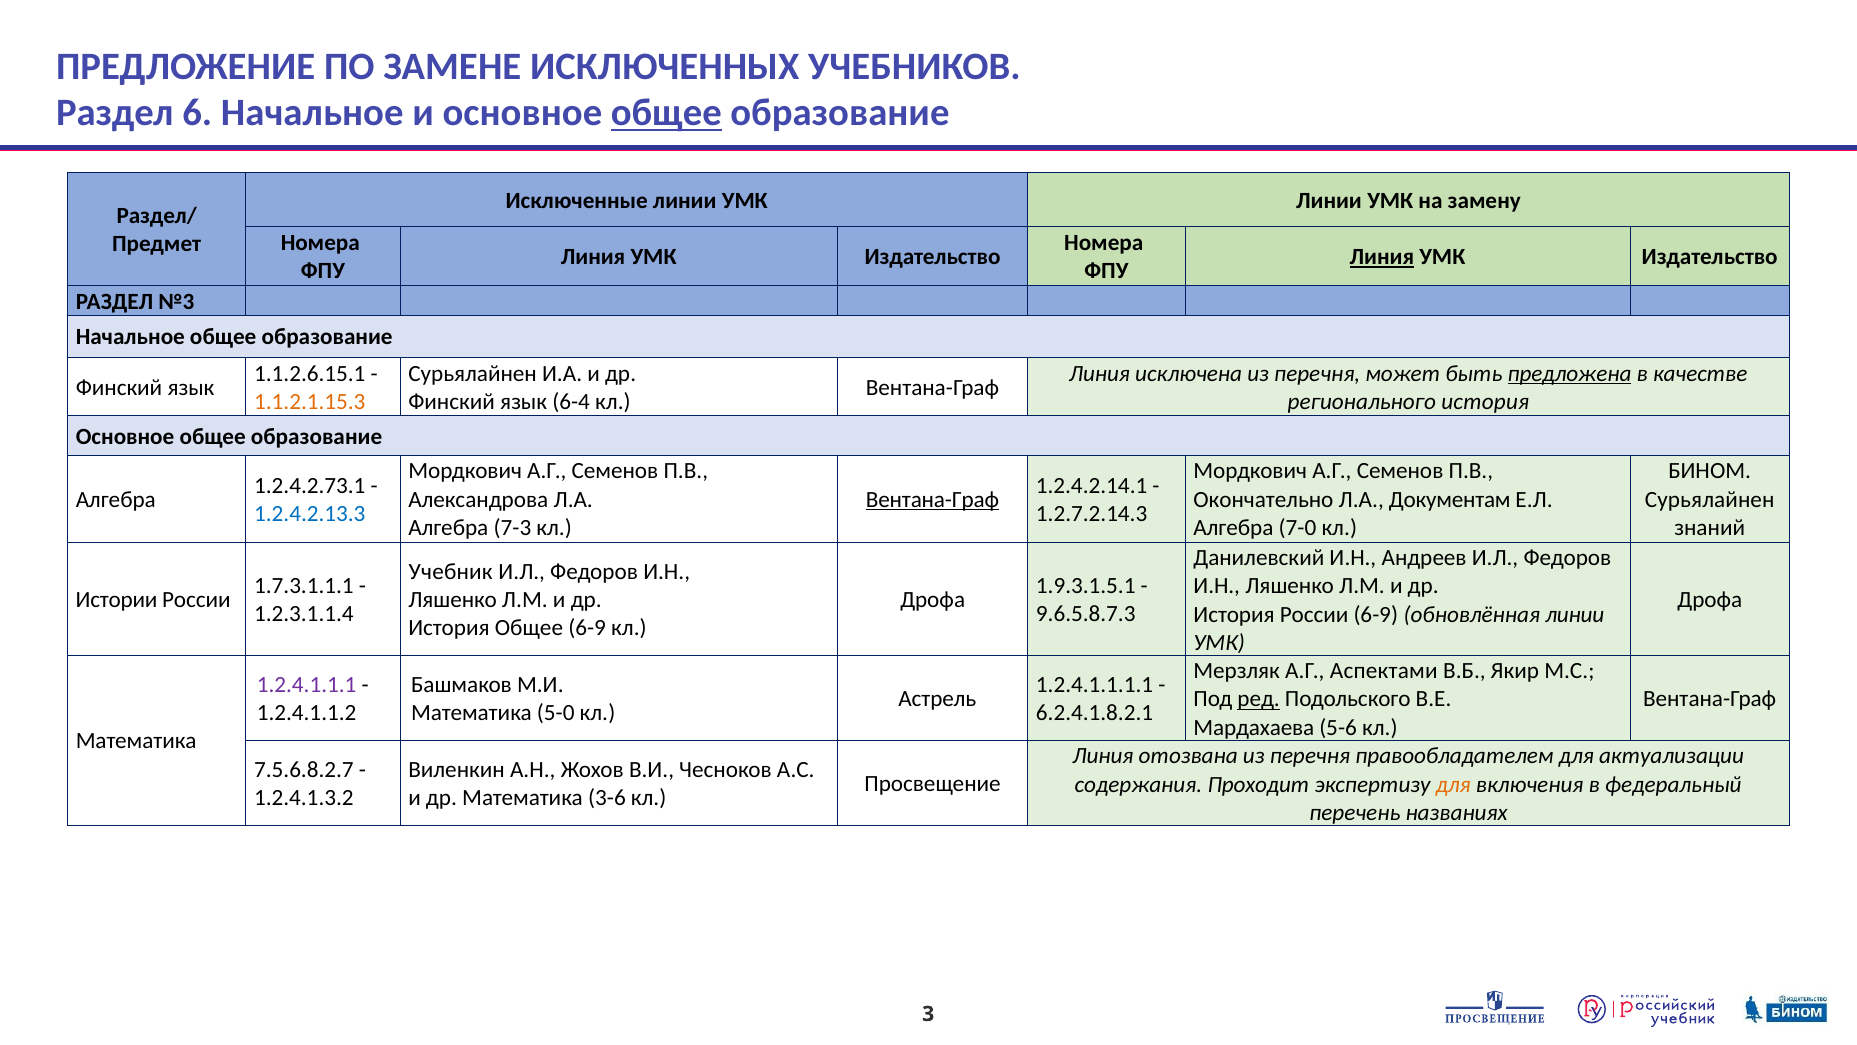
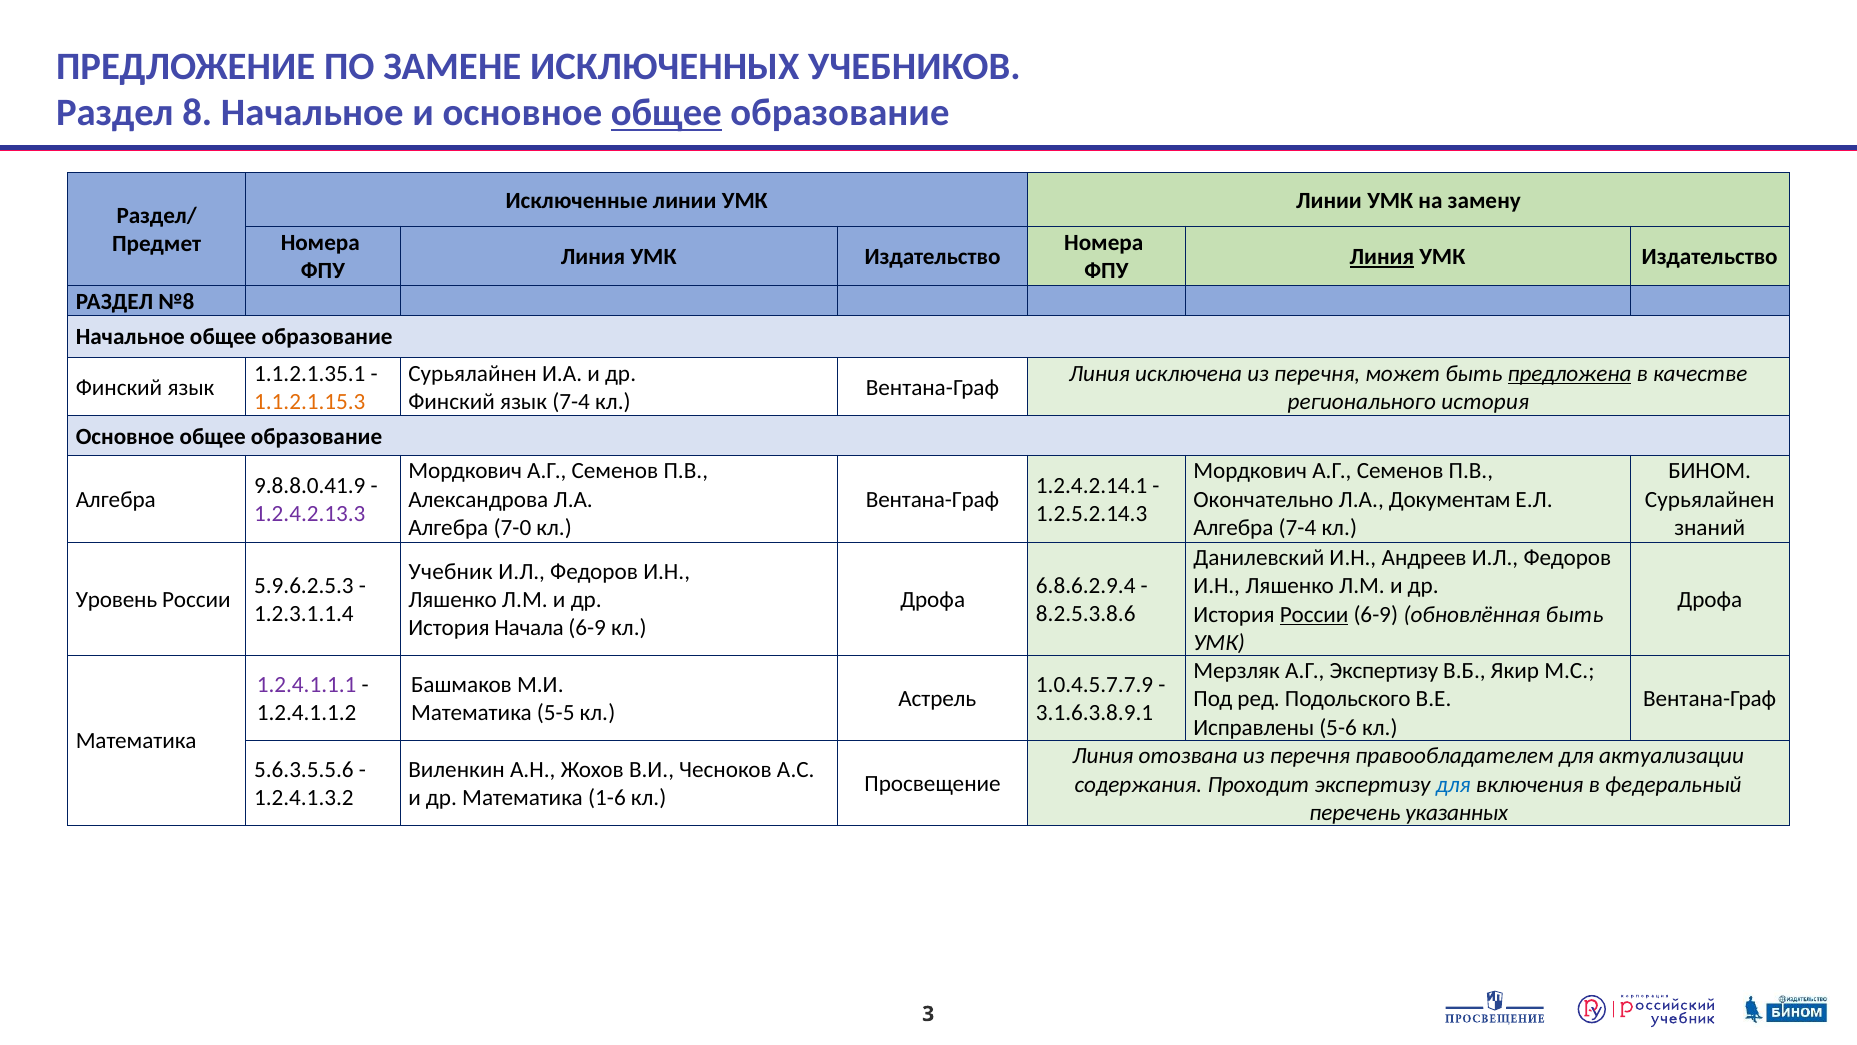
6: 6 -> 8
№3: №3 -> №8
1.1.2.6.15.1: 1.1.2.6.15.1 -> 1.1.2.1.35.1
язык 6-4: 6-4 -> 7-4
1.2.4.2.73.1: 1.2.4.2.73.1 -> 9.8.8.0.41.9
Вентана-Граф at (933, 499) underline: present -> none
1.2.4.2.13.3 colour: blue -> purple
1.2.7.2.14.3: 1.2.7.2.14.3 -> 1.2.5.2.14.3
7-3: 7-3 -> 7-0
Алгебра 7-0: 7-0 -> 7-4
1.7.3.1.1.1: 1.7.3.1.1.1 -> 5.9.6.2.5.3
1.9.3.1.5.1: 1.9.3.1.5.1 -> 6.8.6.2.9.4
Истории: Истории -> Уровень
9.6.5.8.7.3: 9.6.5.8.7.3 -> 8.2.5.3.8.6
России at (1314, 614) underline: none -> present
обновлённая линии: линии -> быть
История Общее: Общее -> Начала
А.Г Аспектами: Аспектами -> Экспертизу
1.2.4.1.1.1.1: 1.2.4.1.1.1.1 -> 1.0.4.5.7.7.9
ред underline: present -> none
5-0: 5-0 -> 5-5
6.2.4.1.8.2.1: 6.2.4.1.8.2.1 -> 3.1.6.3.8.9.1
Мардахаева: Мардахаева -> Исправлены
7.5.6.8.2.7: 7.5.6.8.2.7 -> 5.6.3.5.5.6
для at (1453, 784) colour: orange -> blue
3-6: 3-6 -> 1-6
названиях: названиях -> указанных
